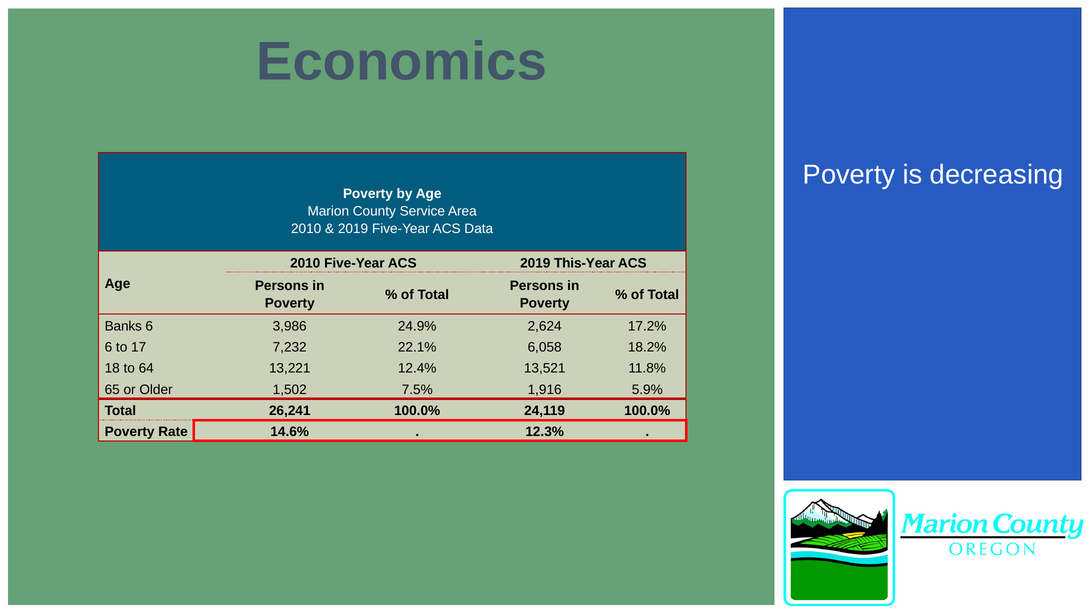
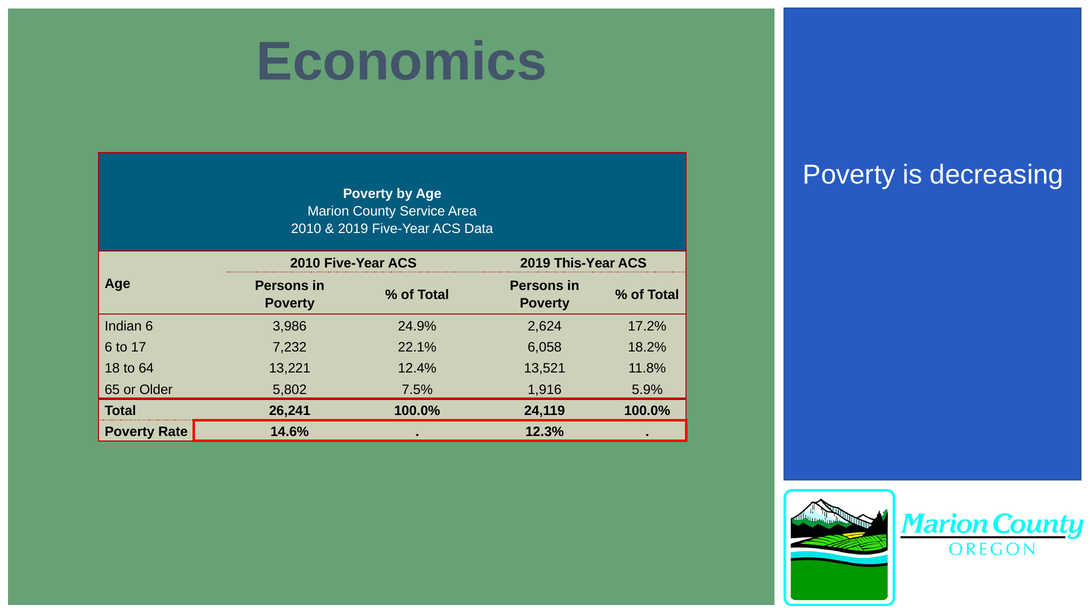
Banks: Banks -> Indian
1,502: 1,502 -> 5,802
